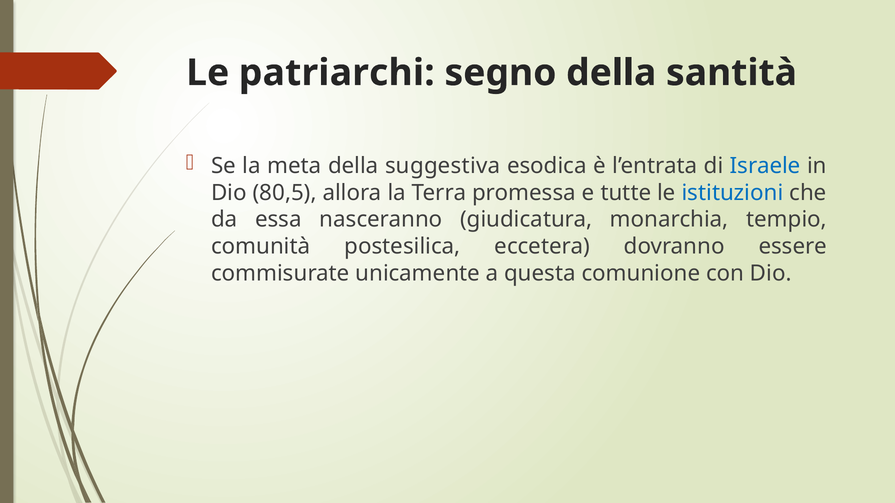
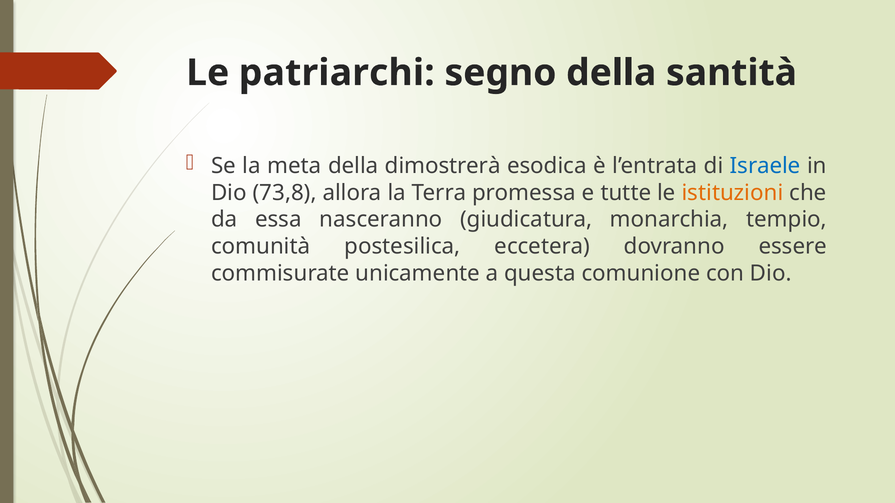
suggestiva: suggestiva -> dimostrerà
80,5: 80,5 -> 73,8
istituzioni colour: blue -> orange
